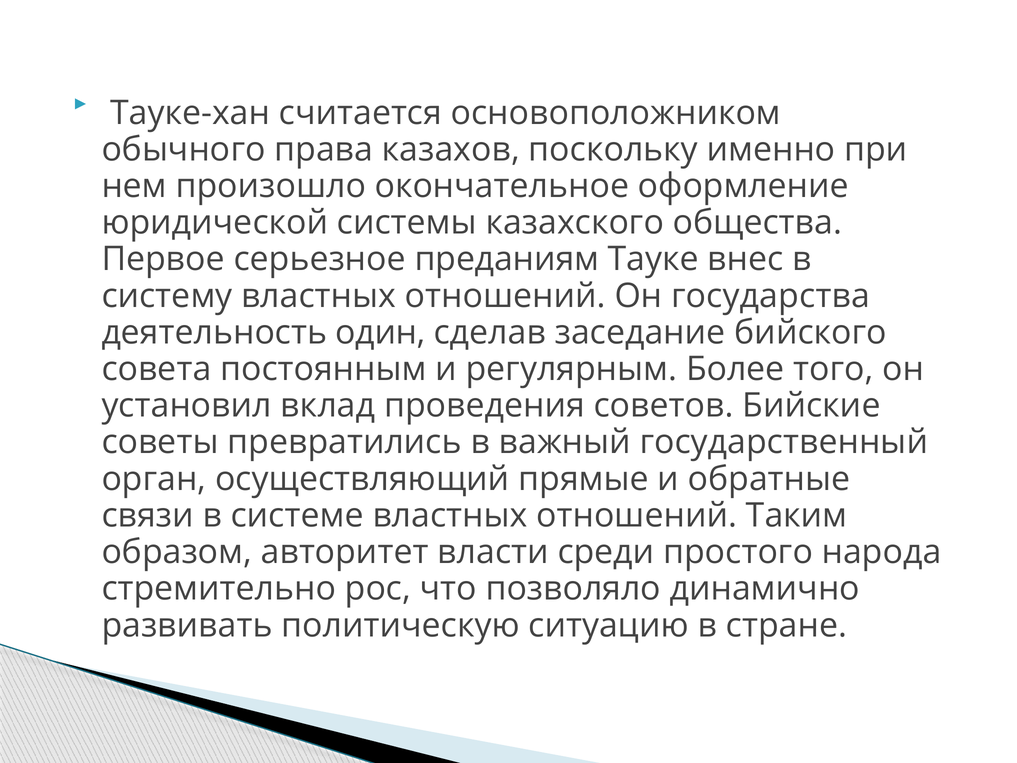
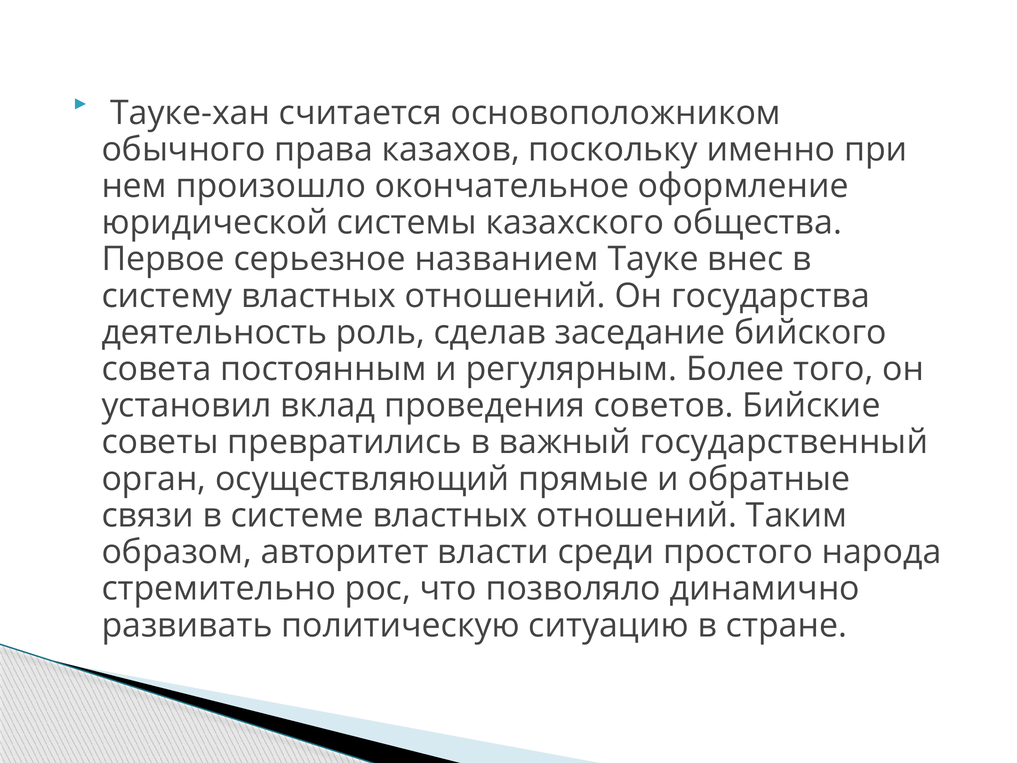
преданиям: преданиям -> названием
один: один -> роль
